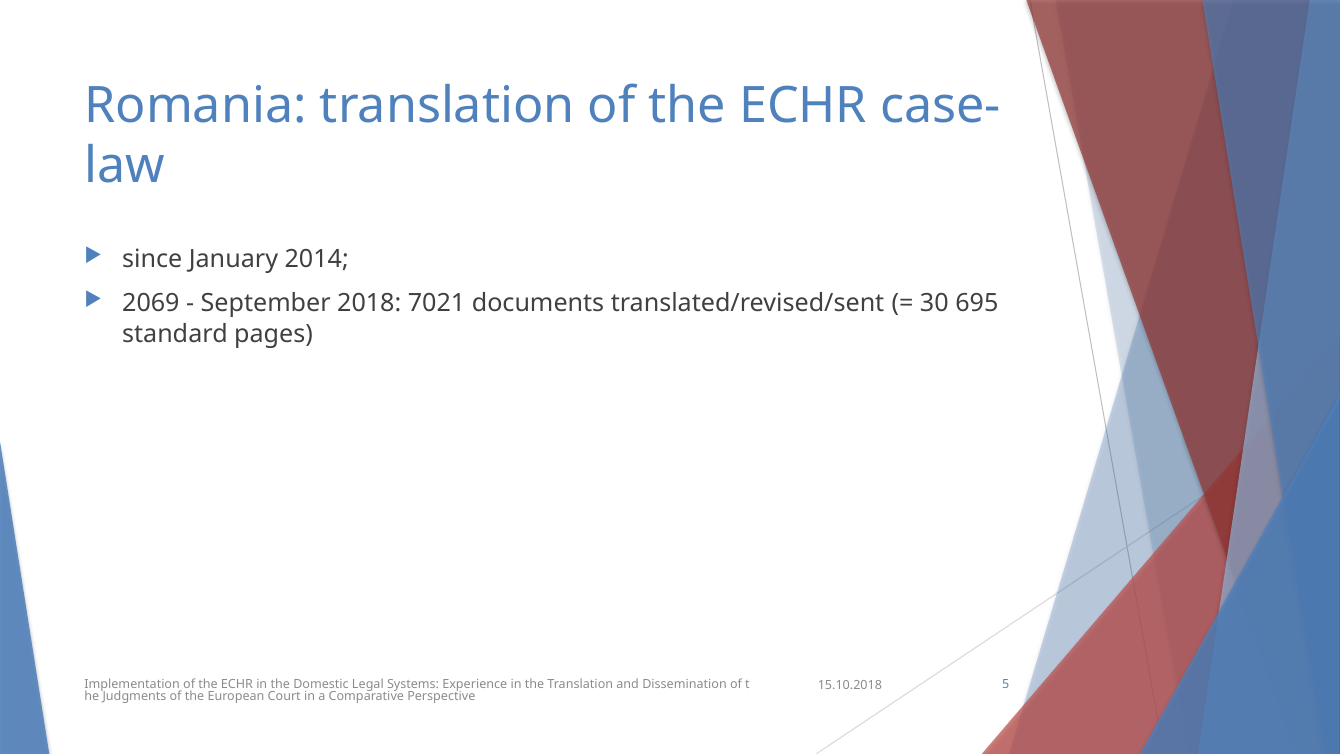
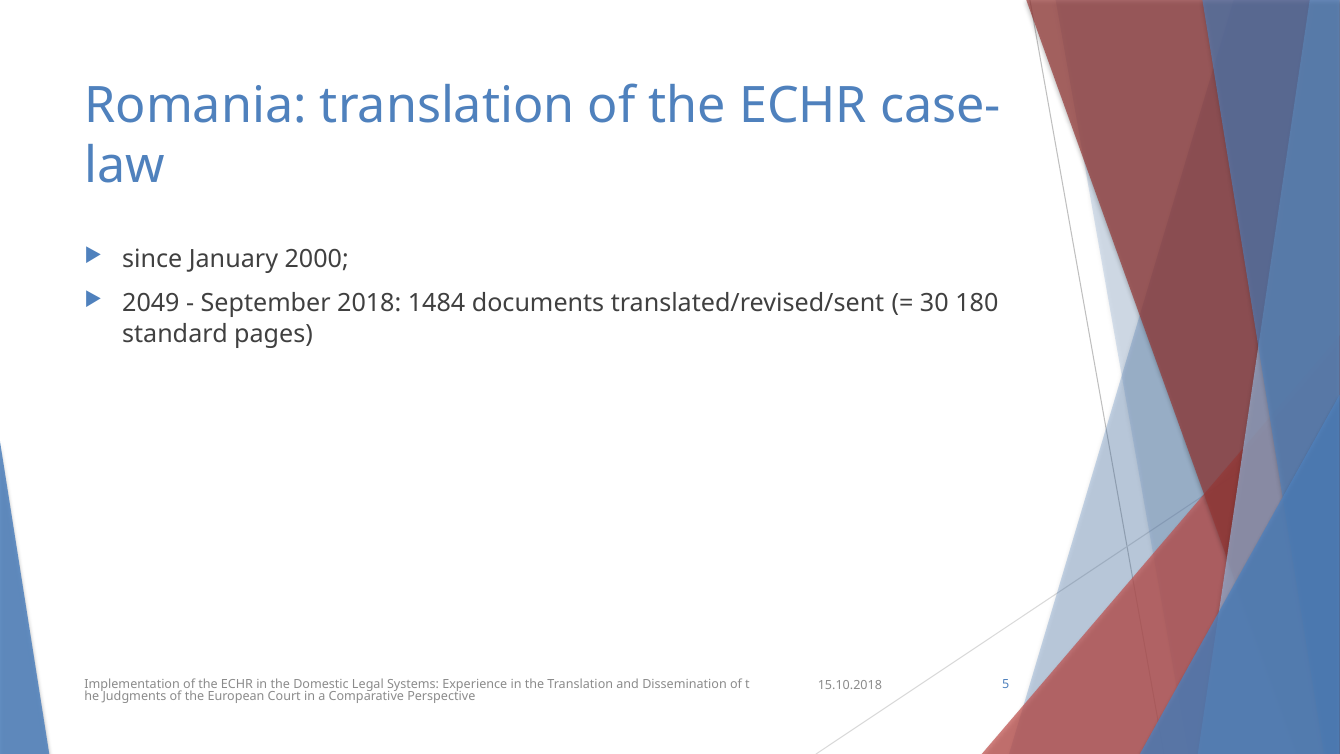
2014: 2014 -> 2000
2069: 2069 -> 2049
7021: 7021 -> 1484
695: 695 -> 180
